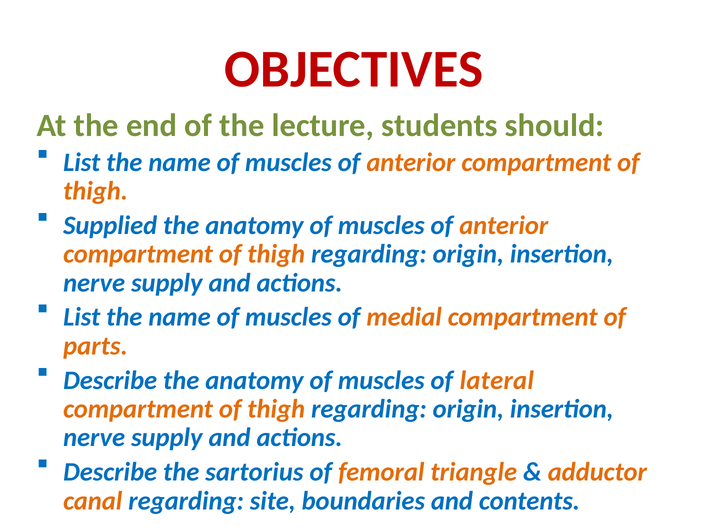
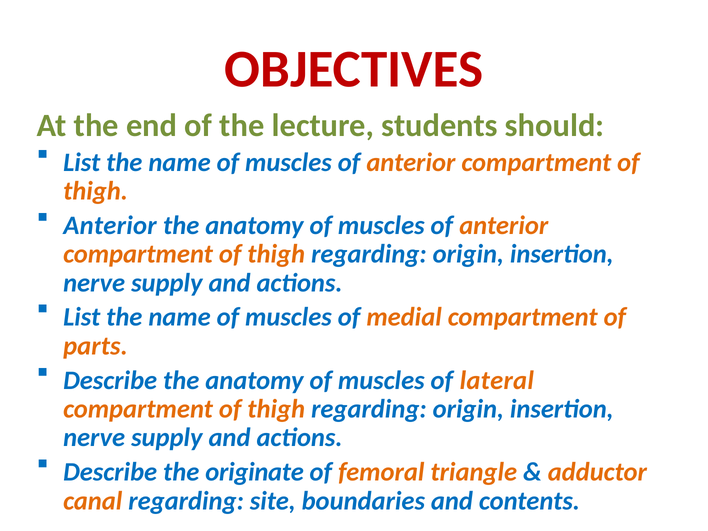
Supplied at (110, 225): Supplied -> Anterior
sartorius: sartorius -> originate
